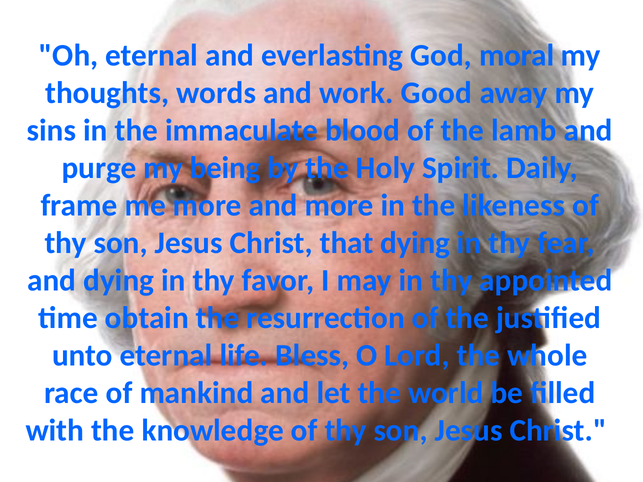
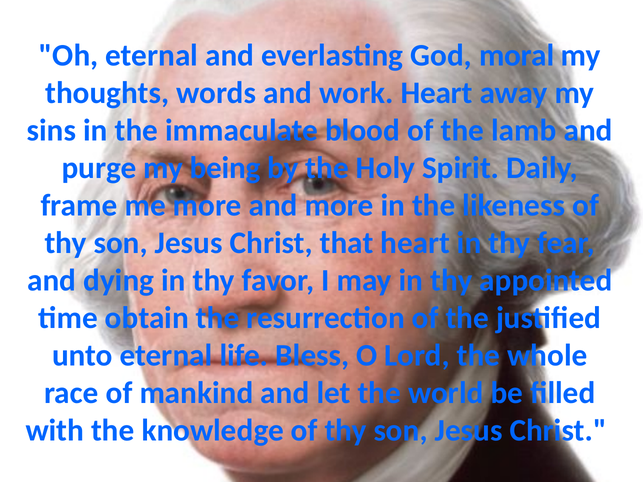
work Good: Good -> Heart
that dying: dying -> heart
